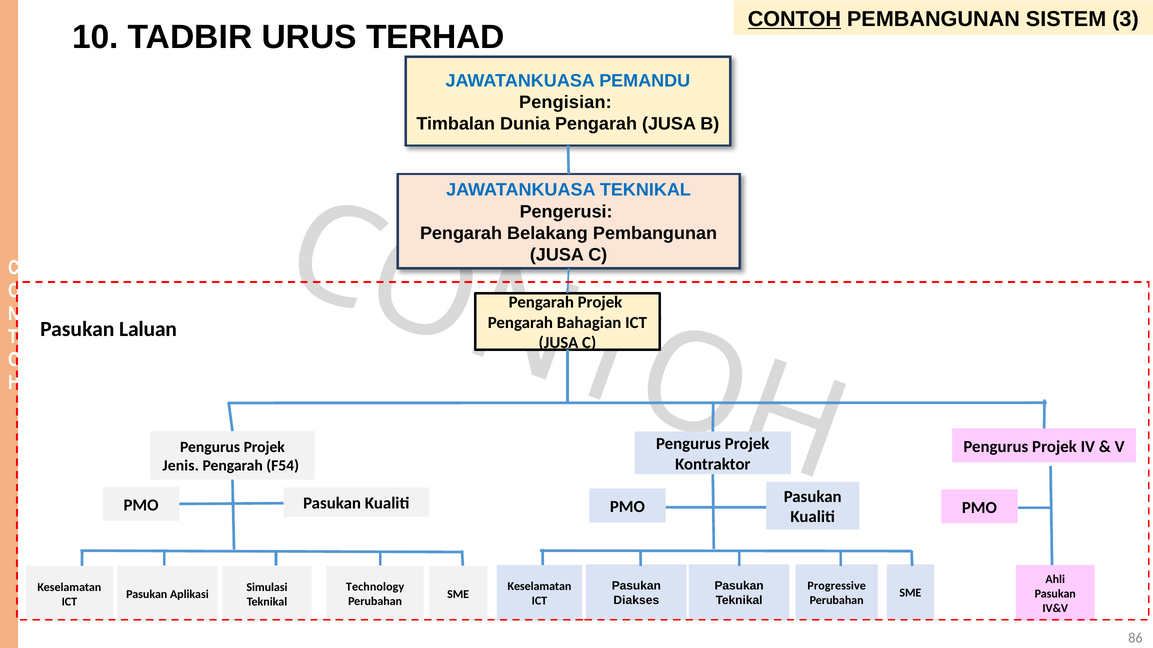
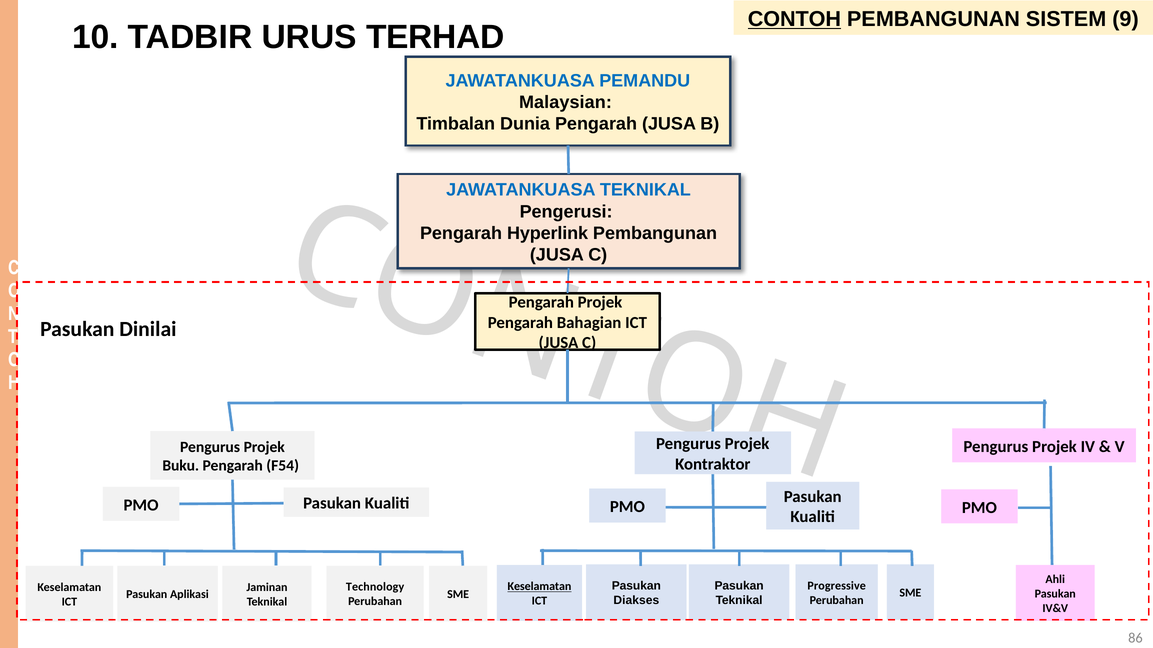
3: 3 -> 9
Pengisian: Pengisian -> Malaysian
Belakang: Belakang -> Hyperlink
Laluan: Laluan -> Dinilai
Jenis: Jenis -> Buku
Keselamatan at (539, 587) underline: none -> present
Simulasi: Simulasi -> Jaminan
